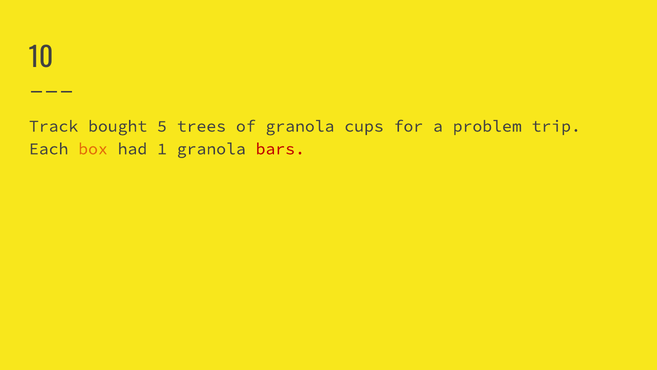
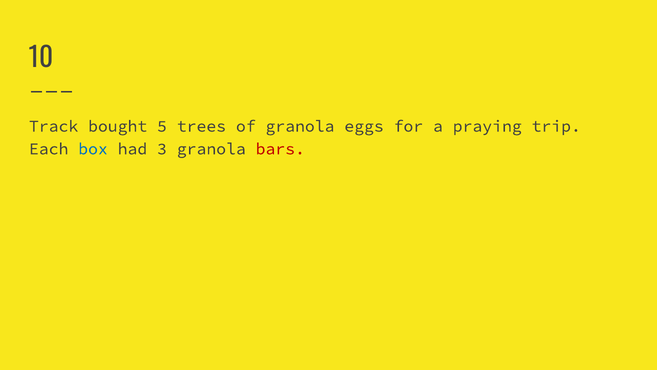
cups: cups -> eggs
problem: problem -> praying
box colour: orange -> blue
1: 1 -> 3
